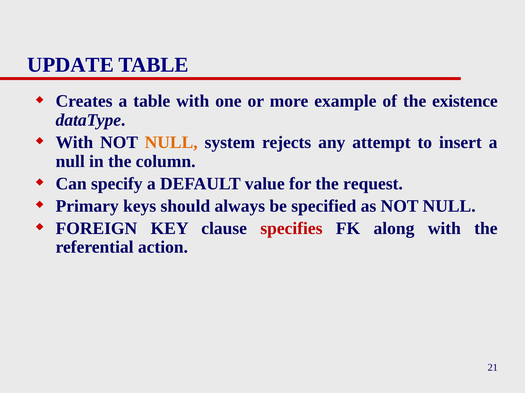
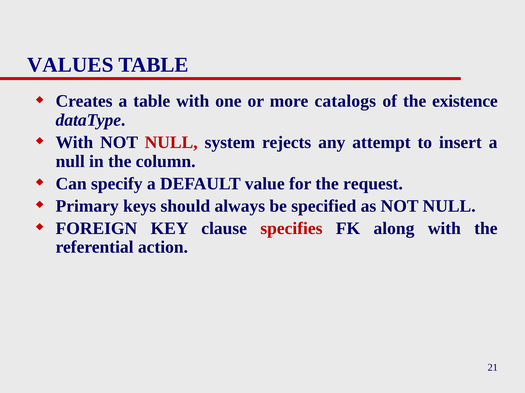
UPDATE: UPDATE -> VALUES
example: example -> catalogs
NULL at (171, 143) colour: orange -> red
